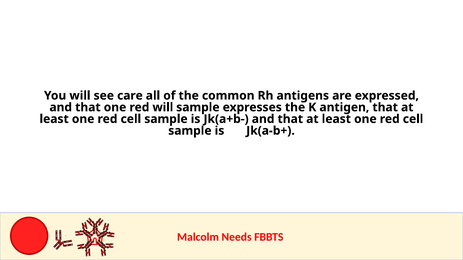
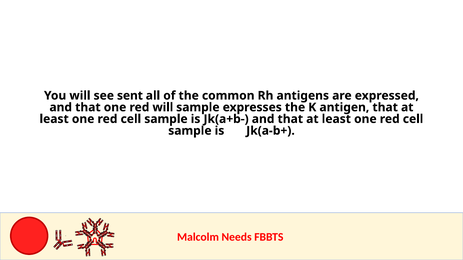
care: care -> sent
